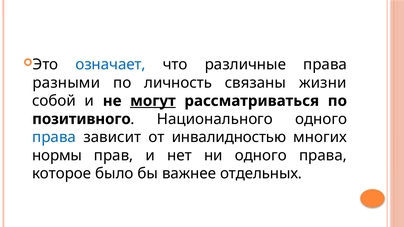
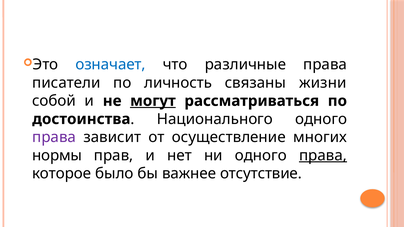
разными: разными -> писатели
позитивного: позитивного -> достоинства
права at (54, 137) colour: blue -> purple
инвалидностью: инвалидностью -> осуществление
права at (323, 156) underline: none -> present
отдельных: отдельных -> отсутствие
